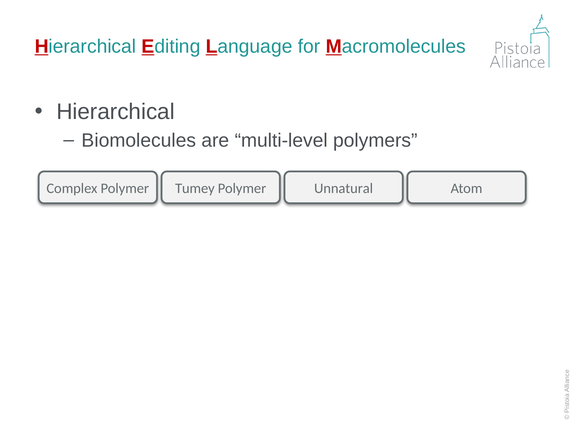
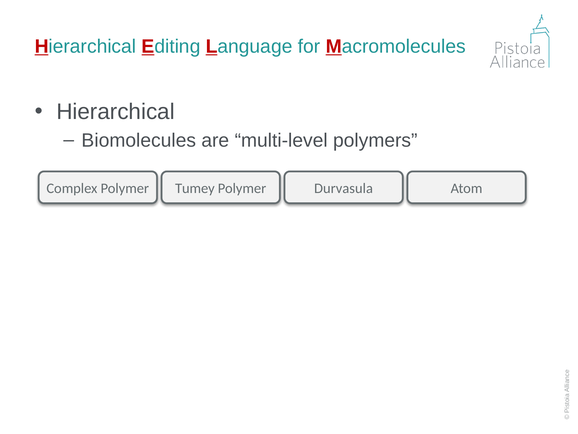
Unnatural: Unnatural -> Durvasula
